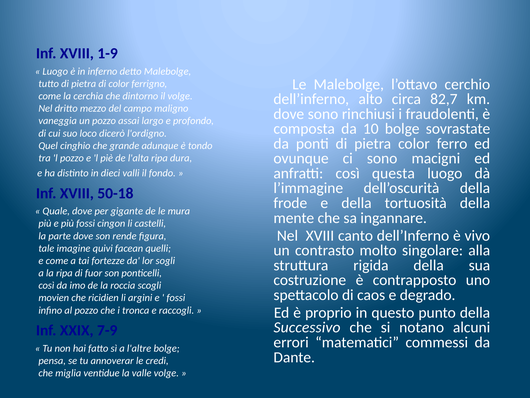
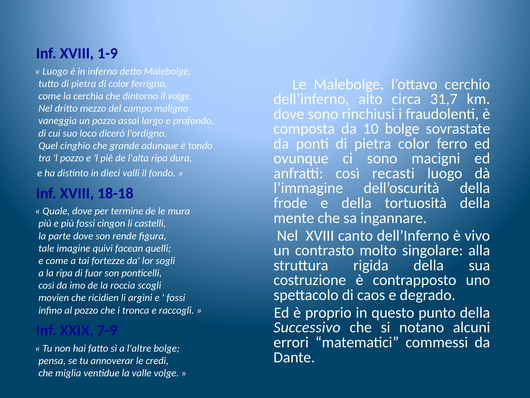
82,7: 82,7 -> 31,7
questa: questa -> recasti
50-18: 50-18 -> 18-18
gigante: gigante -> termine
